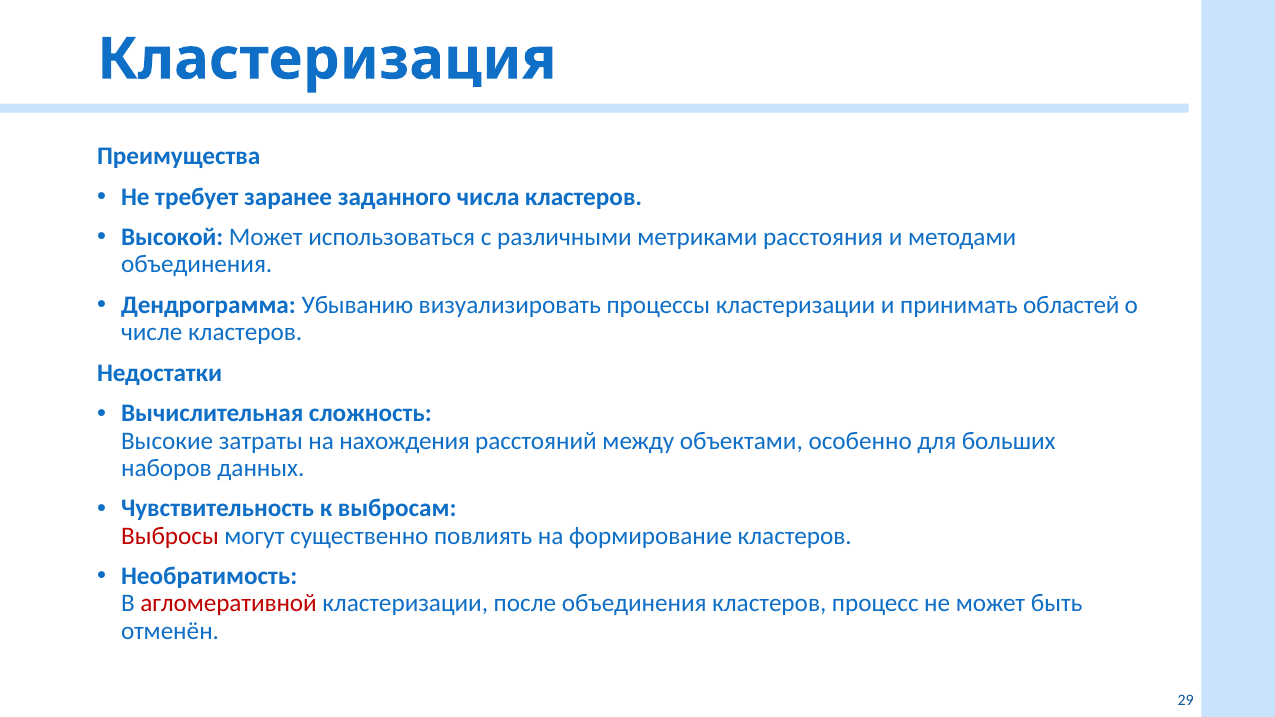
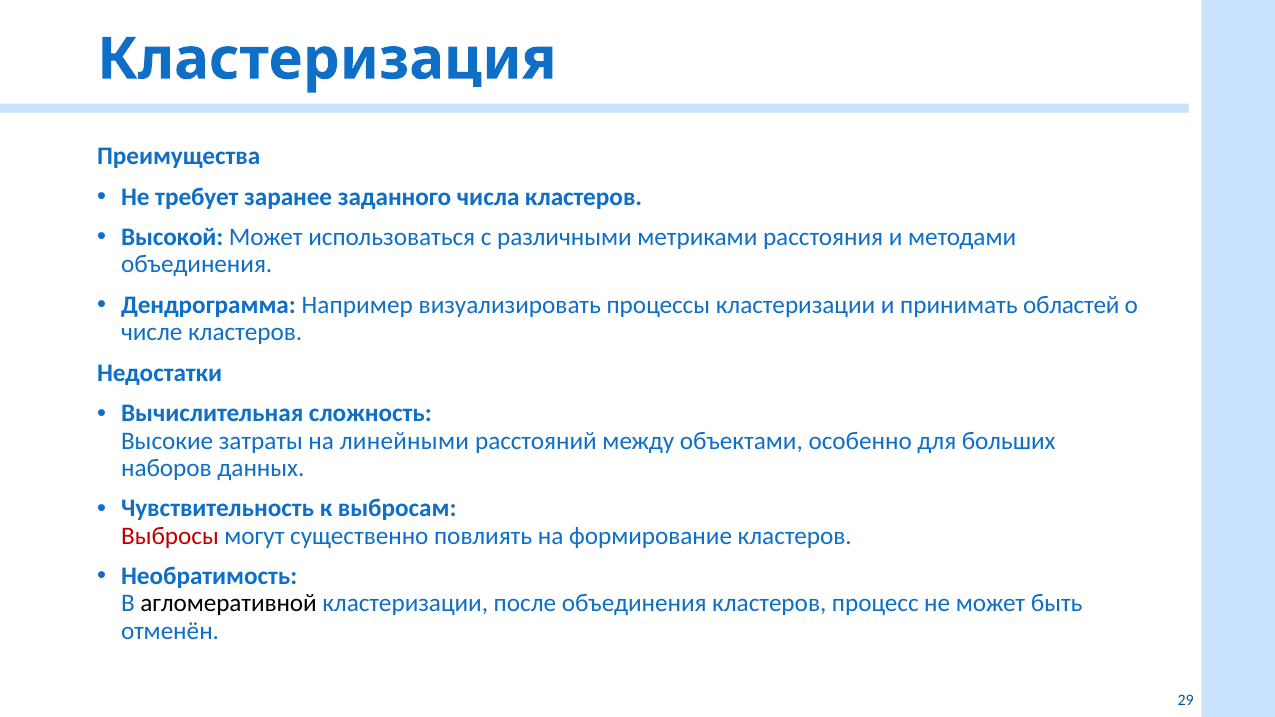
Убыванию: Убыванию -> Например
нахождения: нахождения -> линейными
агломеративной colour: red -> black
